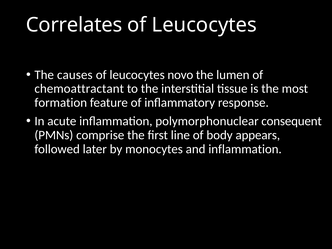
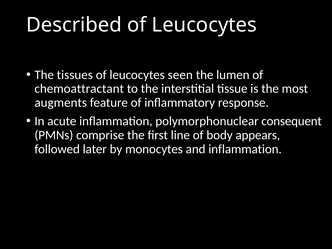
Correlates: Correlates -> Described
causes: causes -> tissues
novo: novo -> seen
formation: formation -> augments
